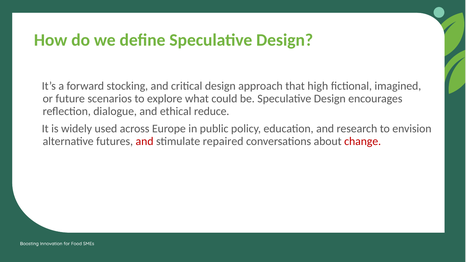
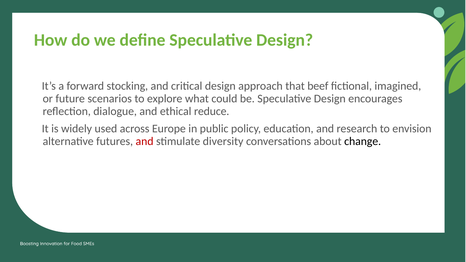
high: high -> beef
repaired: repaired -> diversity
change colour: red -> black
